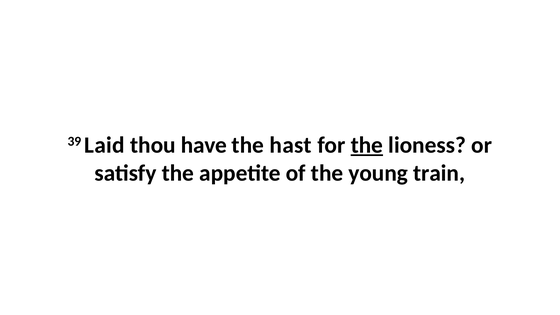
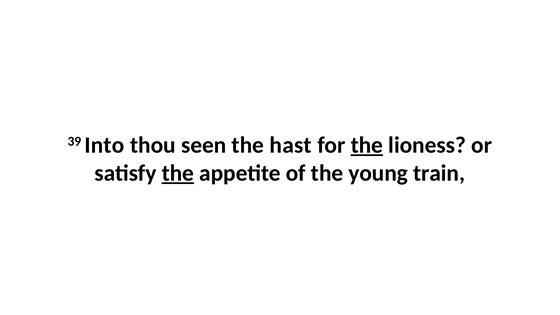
Laid: Laid -> Into
have: have -> seen
the at (178, 173) underline: none -> present
